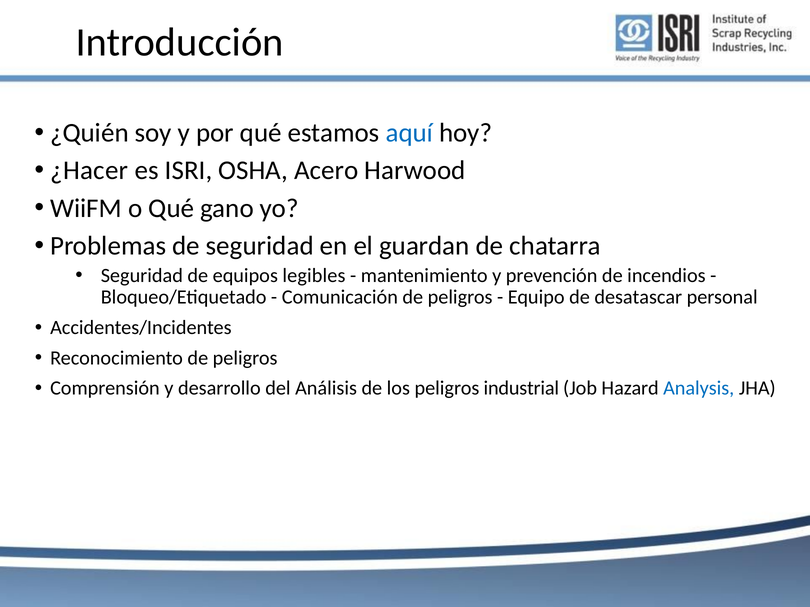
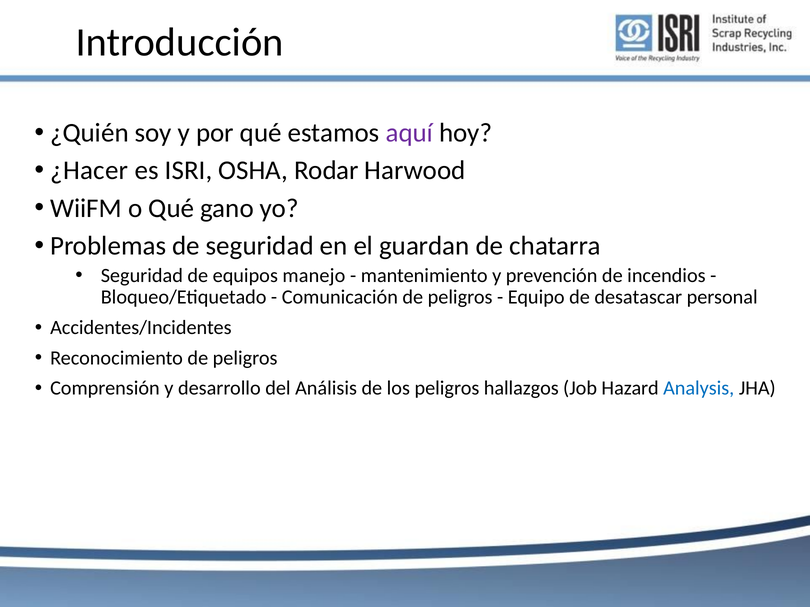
aquí colour: blue -> purple
Acero: Acero -> Rodar
legibles: legibles -> manejo
industrial: industrial -> hallazgos
